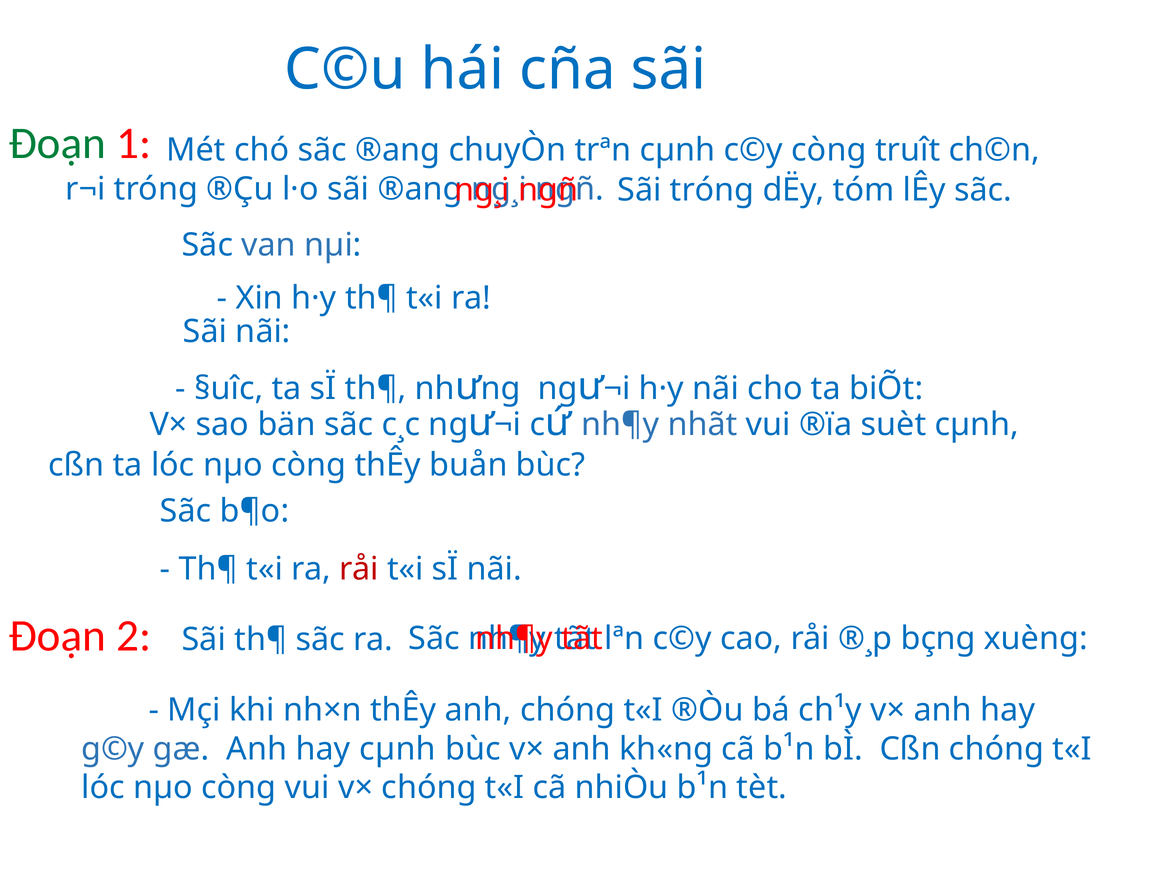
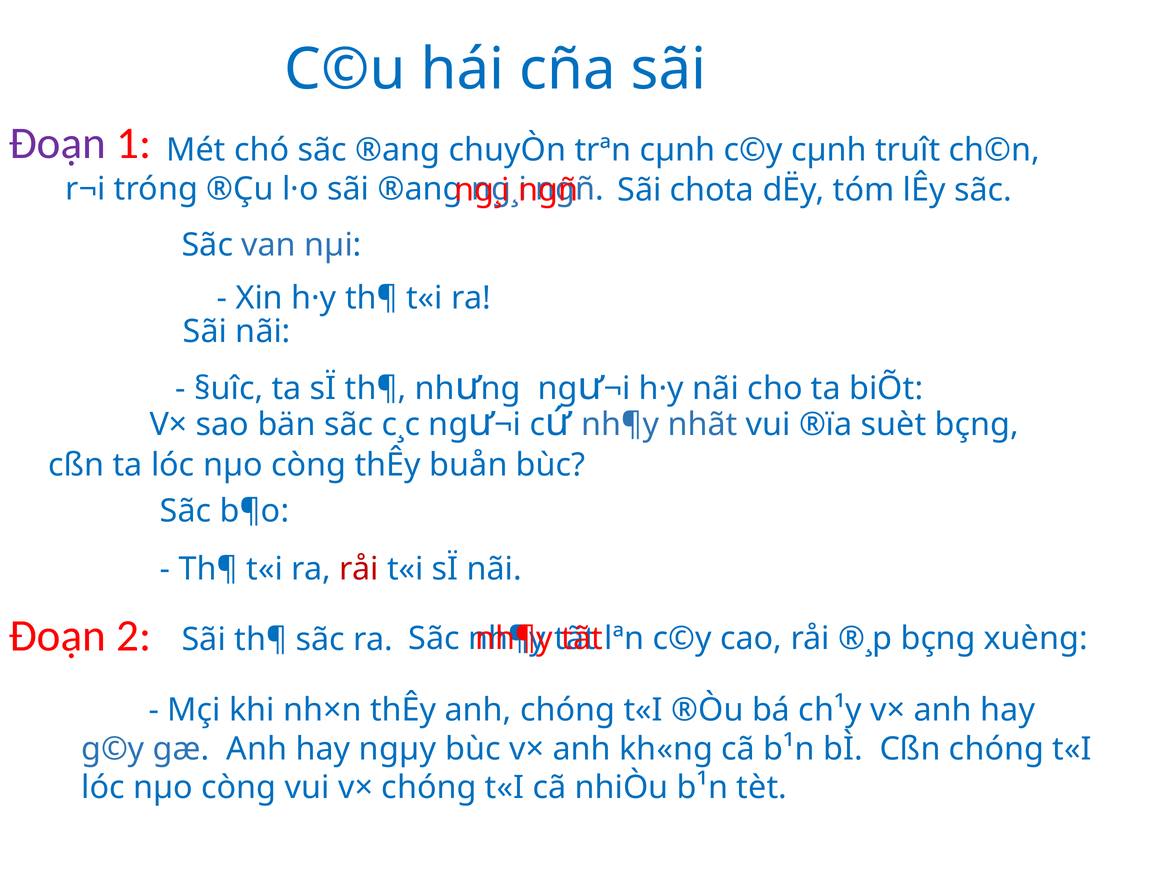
Đoạn at (57, 143) colour: green -> purple
c©y còng: còng -> cµnh
Sãi tróng: tróng -> chota
suèt cµnh: cµnh -> bçng
hay cµnh: cµnh -> ngµy
